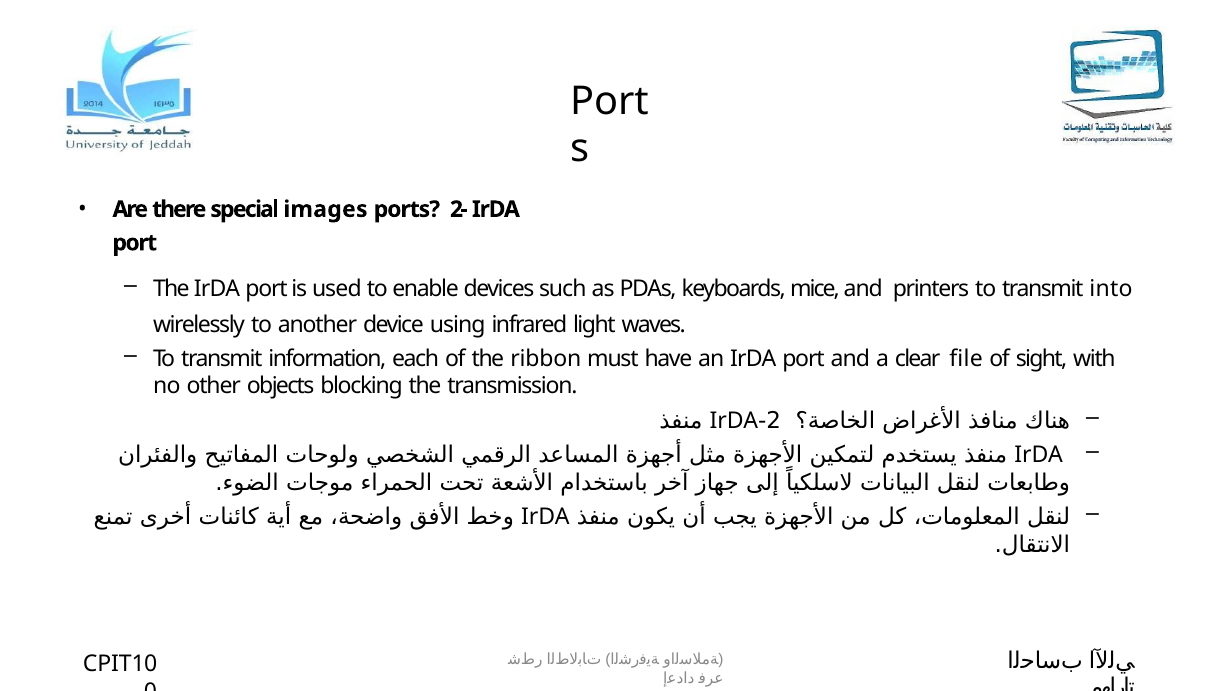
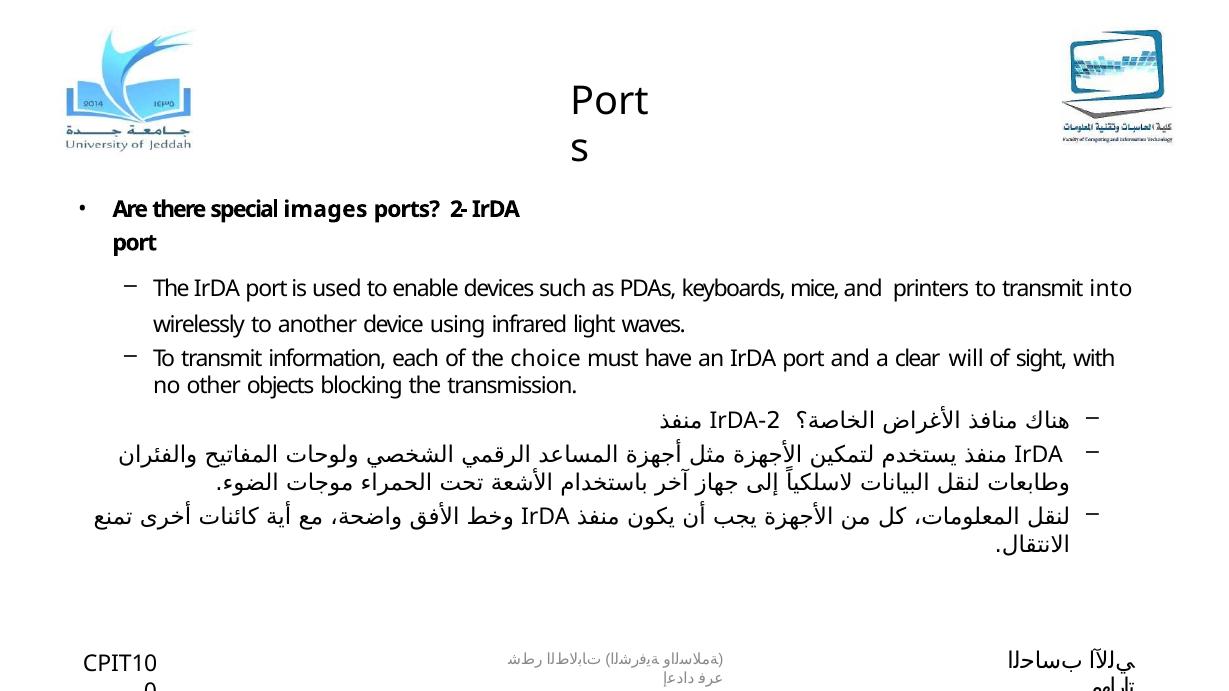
ribbon: ribbon -> choice
file: file -> will
